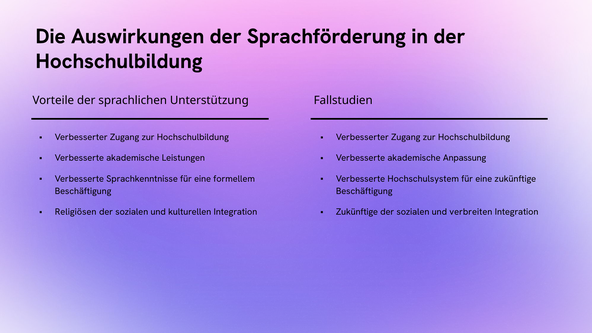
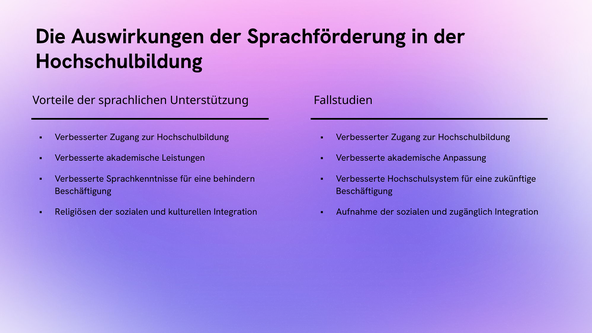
formellem: formellem -> behindern
Zukünftige at (357, 212): Zukünftige -> Aufnahme
verbreiten: verbreiten -> zugänglich
